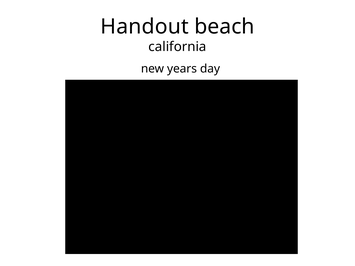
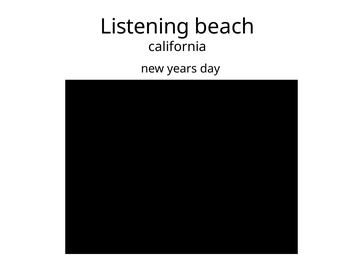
Handout: Handout -> Listening
